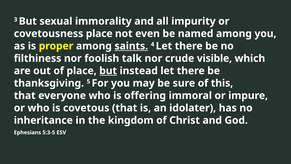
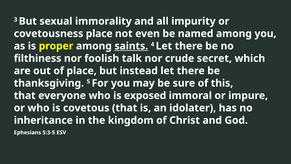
visible: visible -> secret
but at (108, 71) underline: present -> none
offering: offering -> exposed
